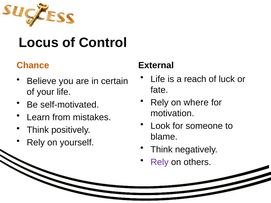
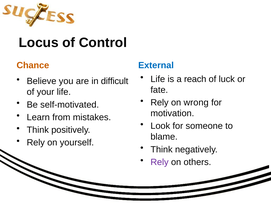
External colour: black -> blue
certain: certain -> difficult
where: where -> wrong
